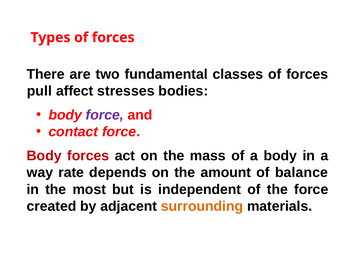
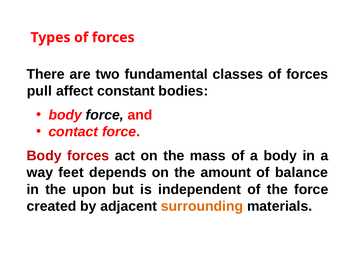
stresses: stresses -> constant
force at (105, 115) colour: purple -> black
rate: rate -> feet
most: most -> upon
